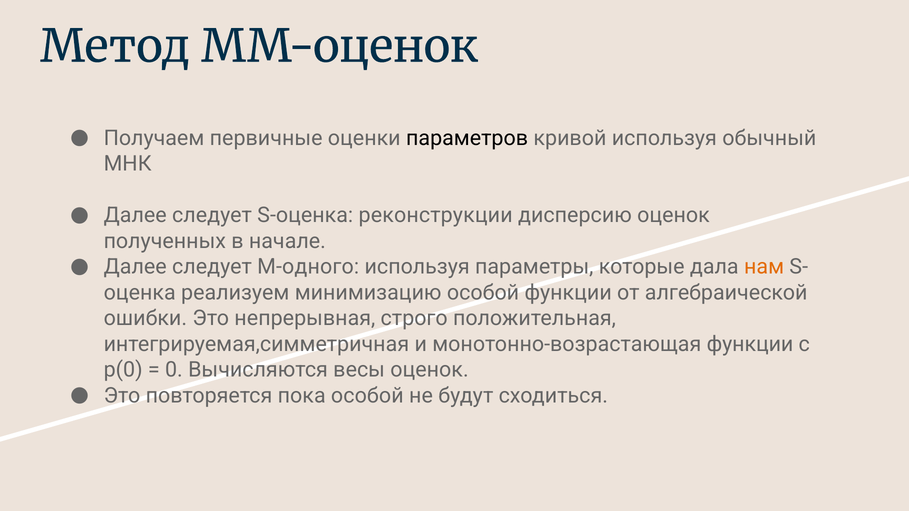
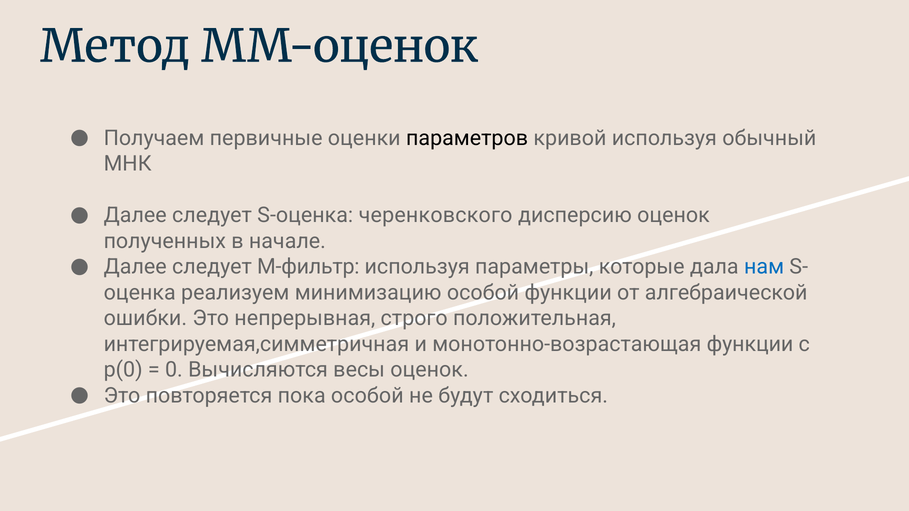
реконструкции: реконструкции -> черенковского
M-одного: M-одного -> M-фильтр
нам colour: orange -> blue
